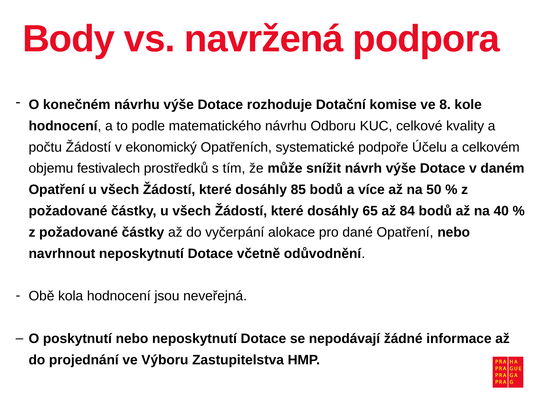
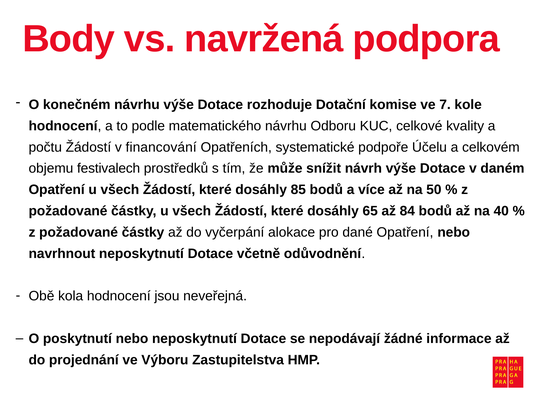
8: 8 -> 7
ekonomický: ekonomický -> financování
